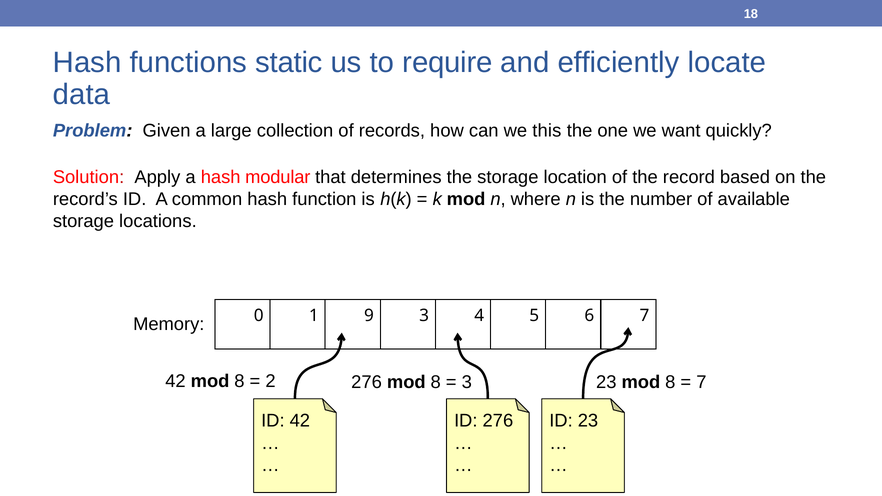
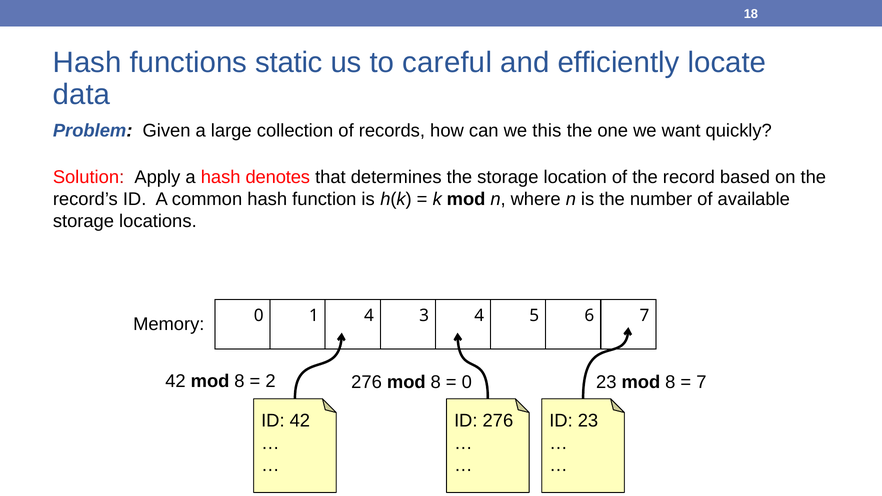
require: require -> careful
modular: modular -> denotes
1 9: 9 -> 4
3 at (467, 382): 3 -> 0
